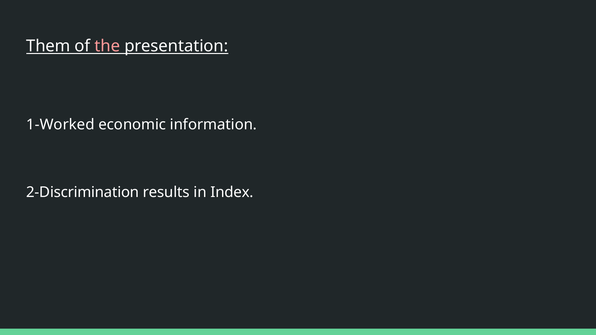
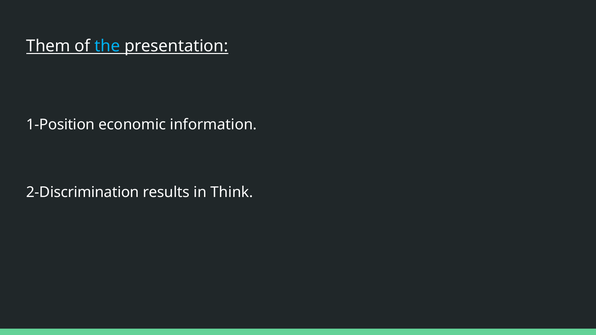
the colour: pink -> light blue
1-Worked: 1-Worked -> 1-Position
Index: Index -> Think
